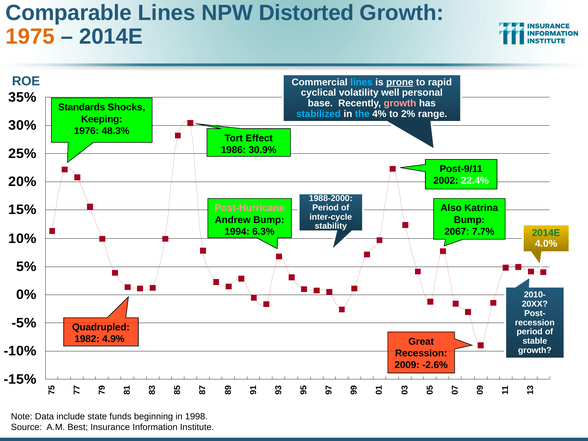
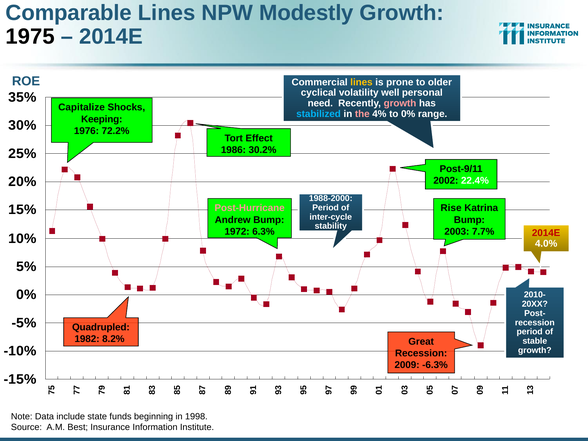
Distorted: Distorted -> Modestly
1975 colour: orange -> black
lines at (361, 82) colour: light blue -> yellow
prone underline: present -> none
rapid: rapid -> older
base: base -> need
Standards: Standards -> Capitalize
the colour: light blue -> pink
to 2%: 2% -> 0%
48.3%: 48.3% -> 72.2%
30.9%: 30.9% -> 30.2%
Also: Also -> Rise
2067: 2067 -> 2003
1994: 1994 -> 1972
2014E at (546, 233) colour: green -> red
4.9%: 4.9% -> 8.2%
-2.6%: -2.6% -> -6.3%
